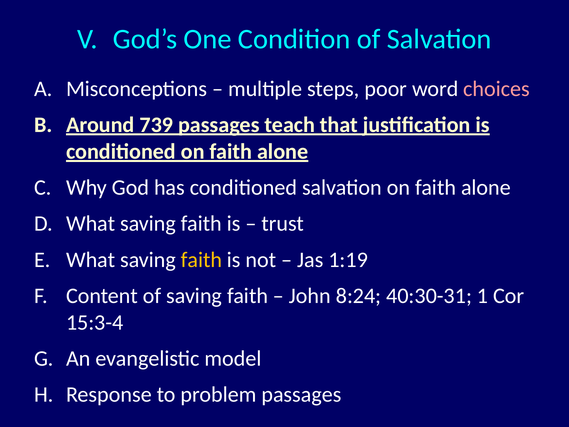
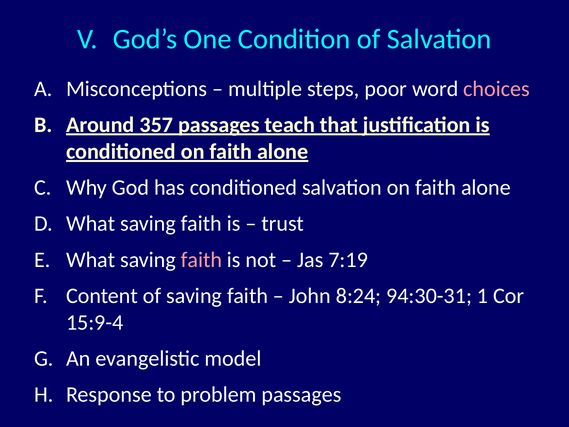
739: 739 -> 357
faith at (201, 260) colour: yellow -> pink
1:19: 1:19 -> 7:19
40:30-31: 40:30-31 -> 94:30-31
15:3-4: 15:3-4 -> 15:9-4
